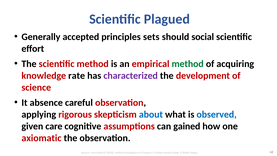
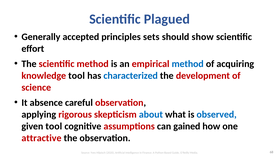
social: social -> show
method at (188, 64) colour: green -> blue
knowledge rate: rate -> tool
characterized colour: purple -> blue
given care: care -> tool
axiomatic: axiomatic -> attractive
